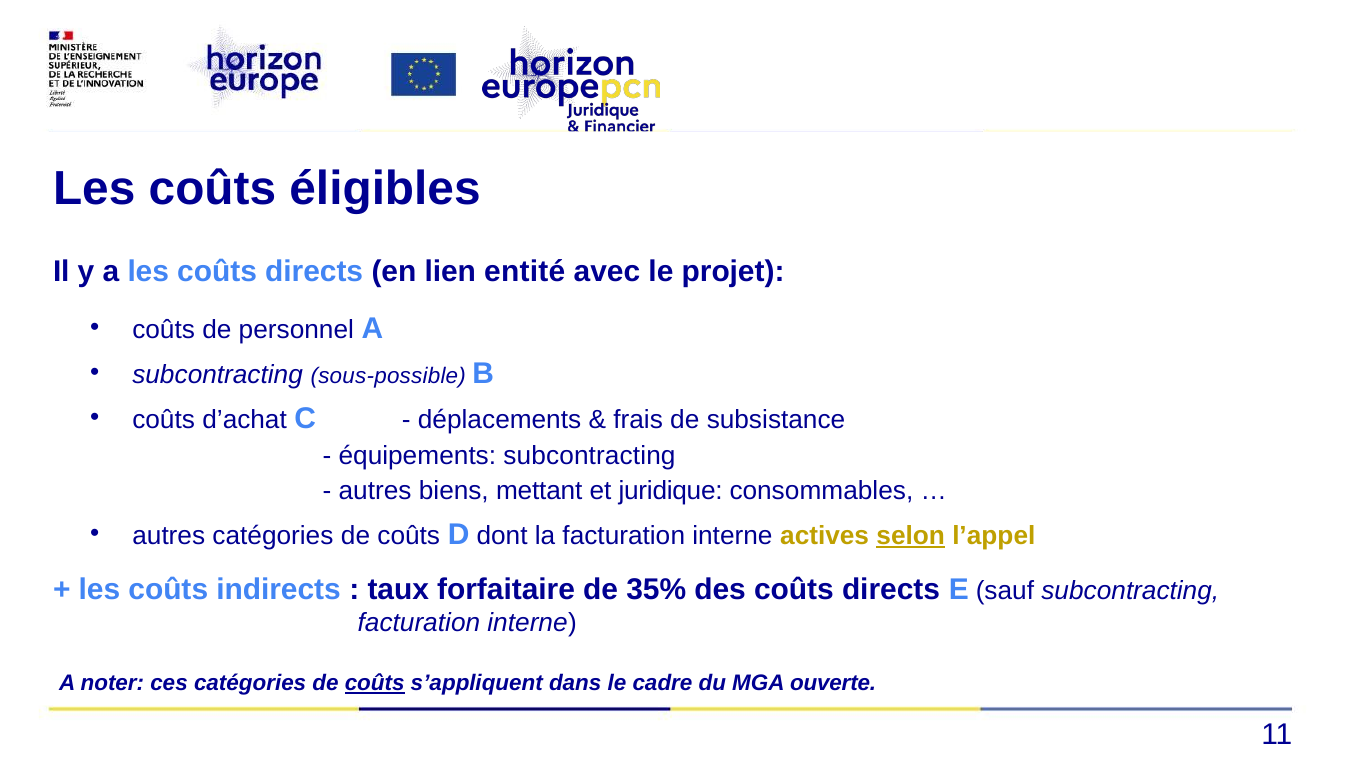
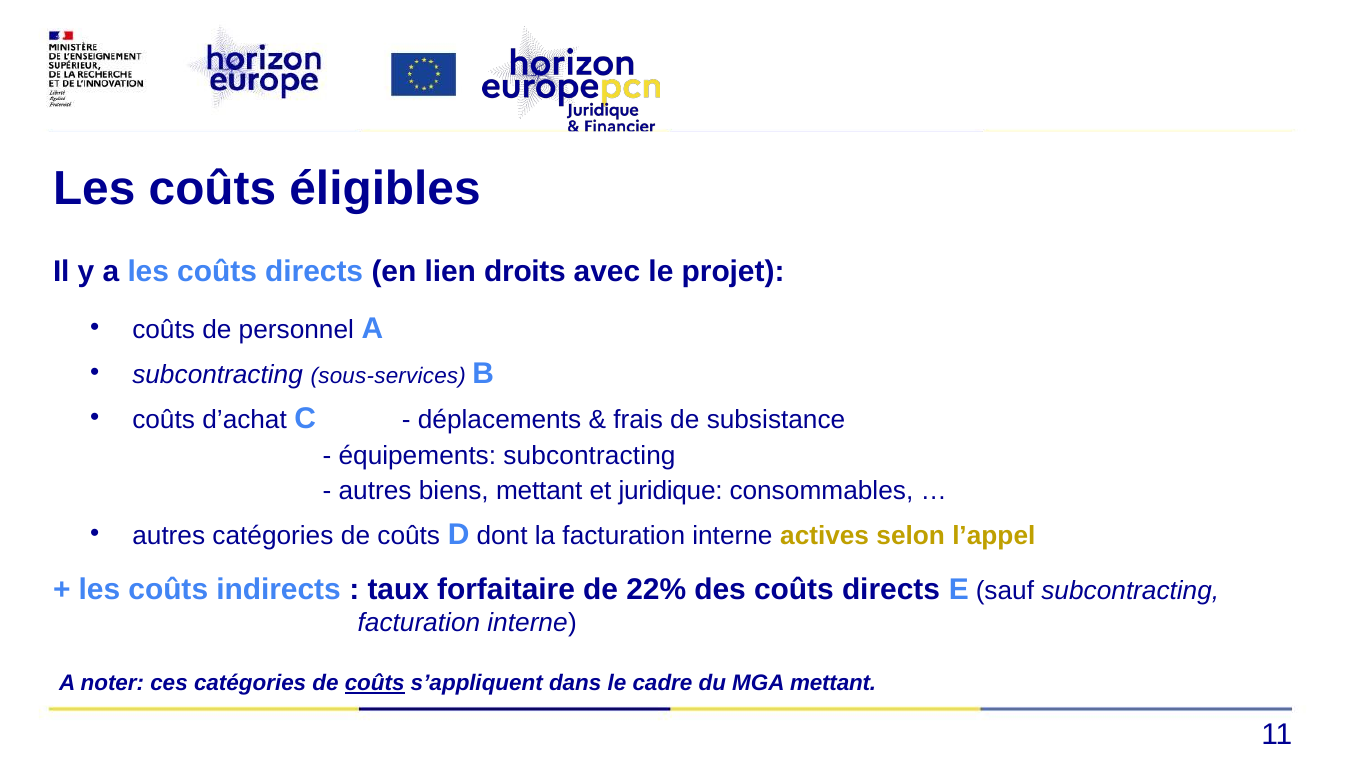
entité: entité -> droits
sous-possible: sous-possible -> sous-services
selon underline: present -> none
35%: 35% -> 22%
MGA ouverte: ouverte -> mettant
